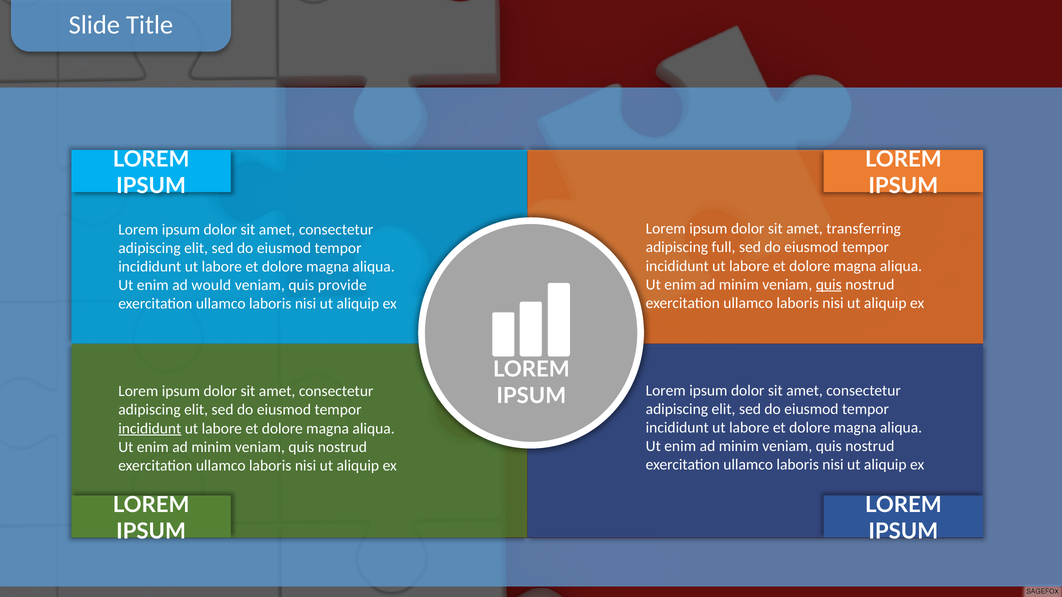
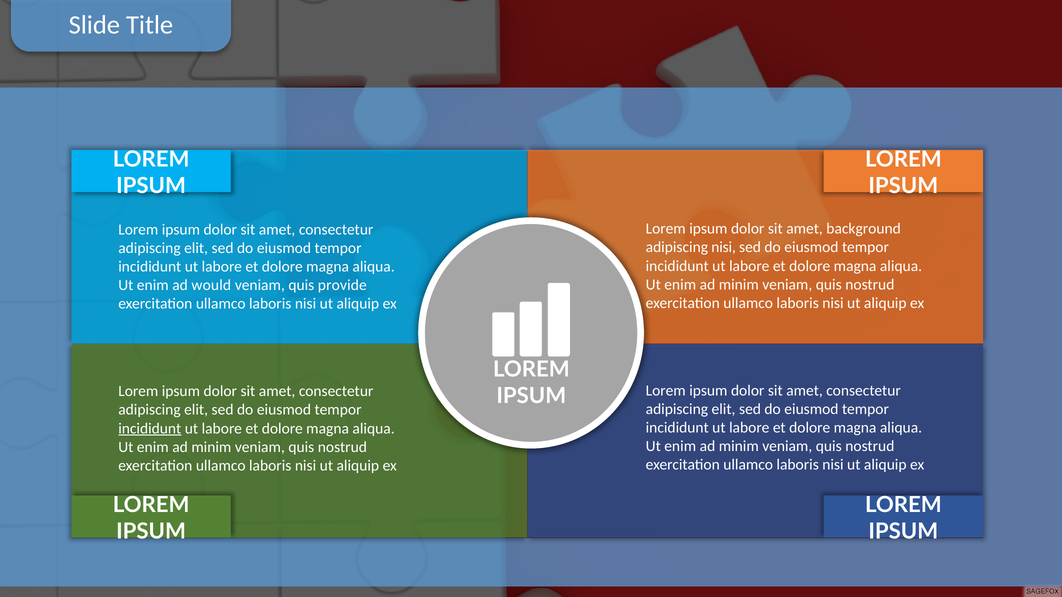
transferring: transferring -> background
adipiscing full: full -> nisi
quis at (829, 285) underline: present -> none
